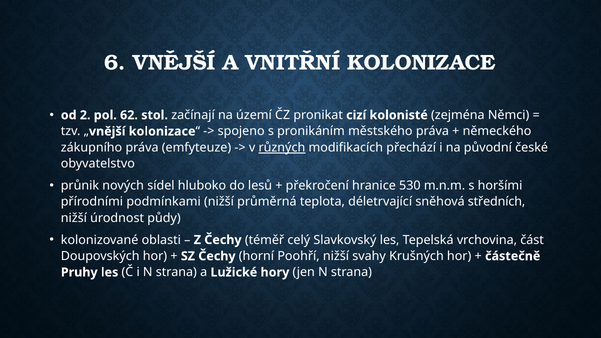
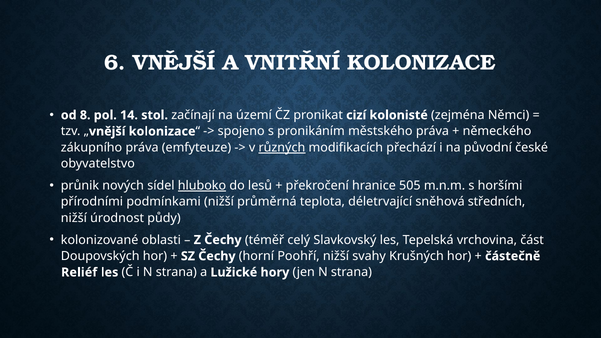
2: 2 -> 8
62: 62 -> 14
hluboko underline: none -> present
530: 530 -> 505
Pruhy: Pruhy -> Reliéf
